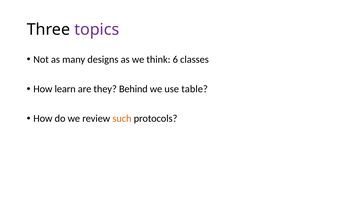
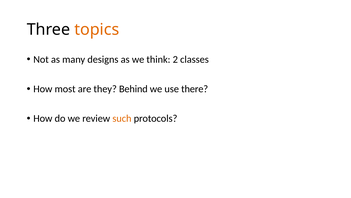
topics colour: purple -> orange
6: 6 -> 2
learn: learn -> most
table: table -> there
